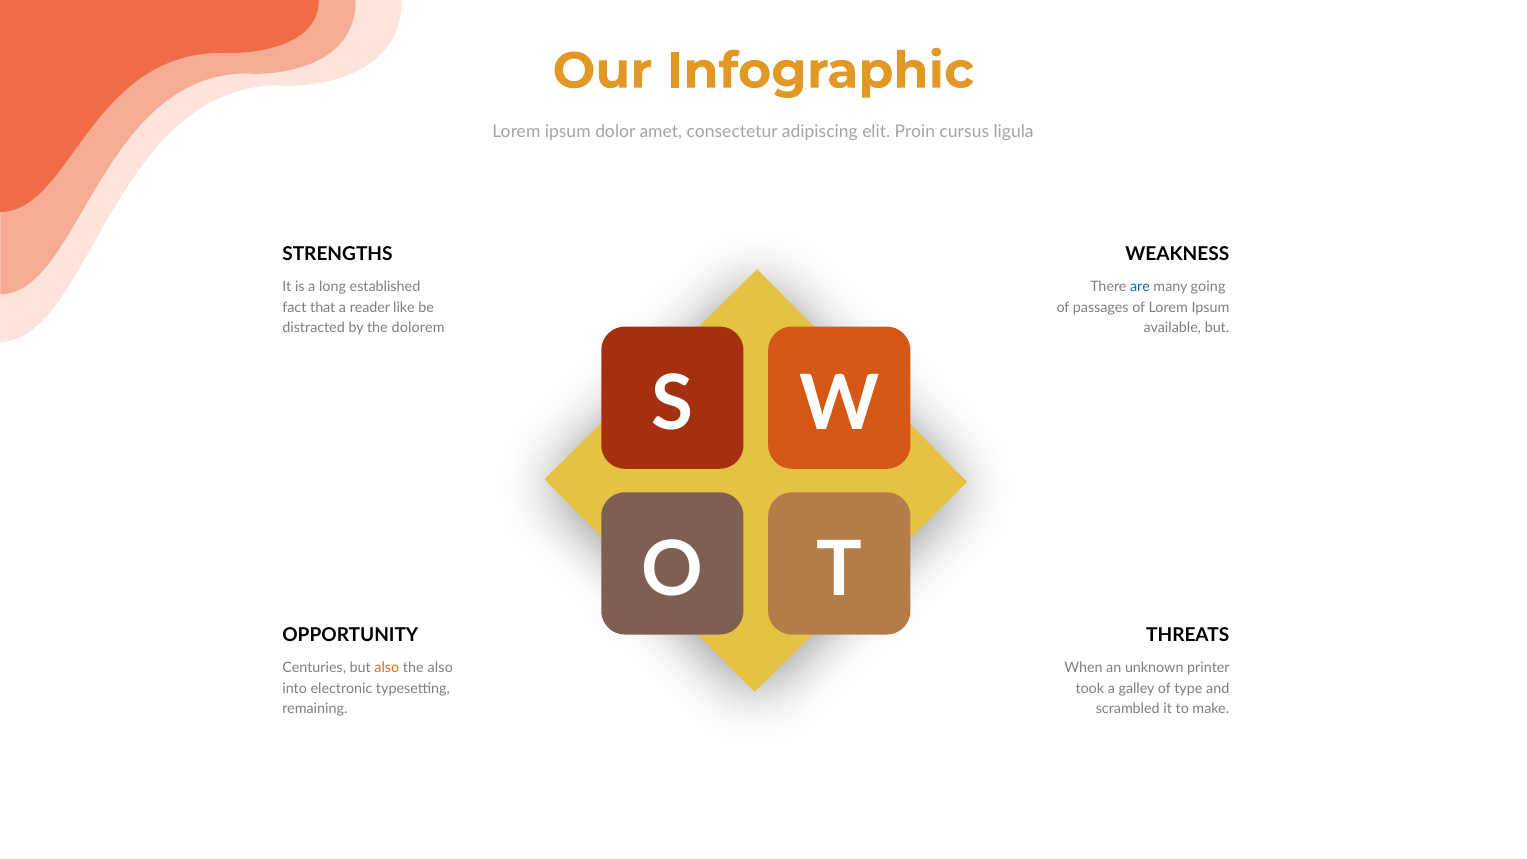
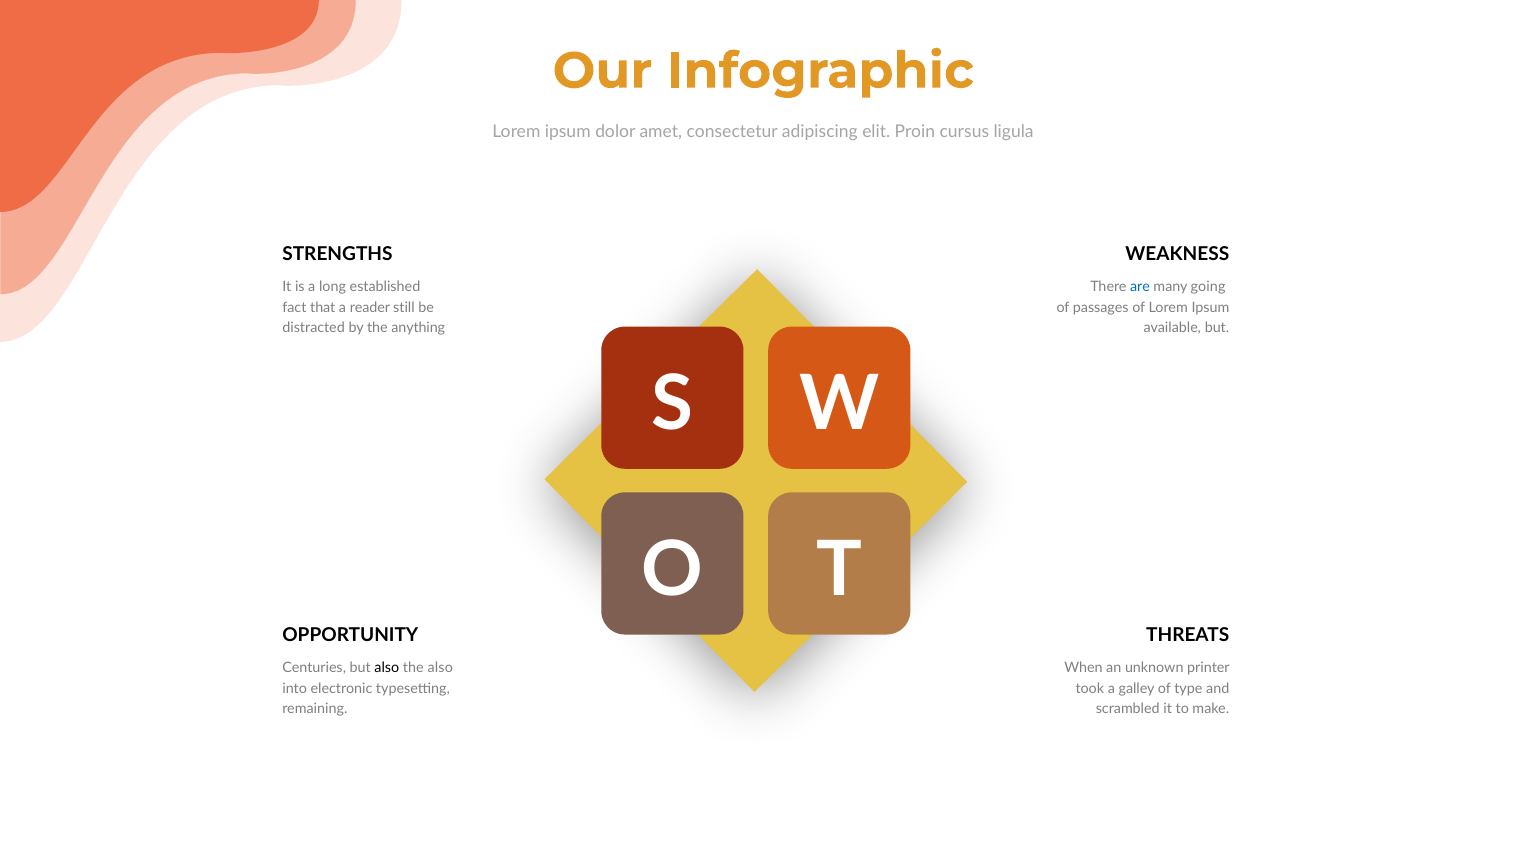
like: like -> still
dolorem: dolorem -> anything
also at (387, 668) colour: orange -> black
